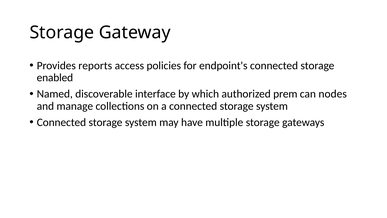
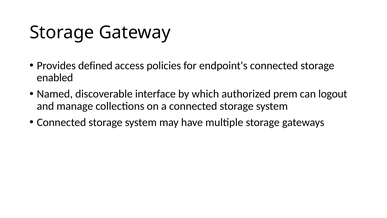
reports: reports -> defined
nodes: nodes -> logout
